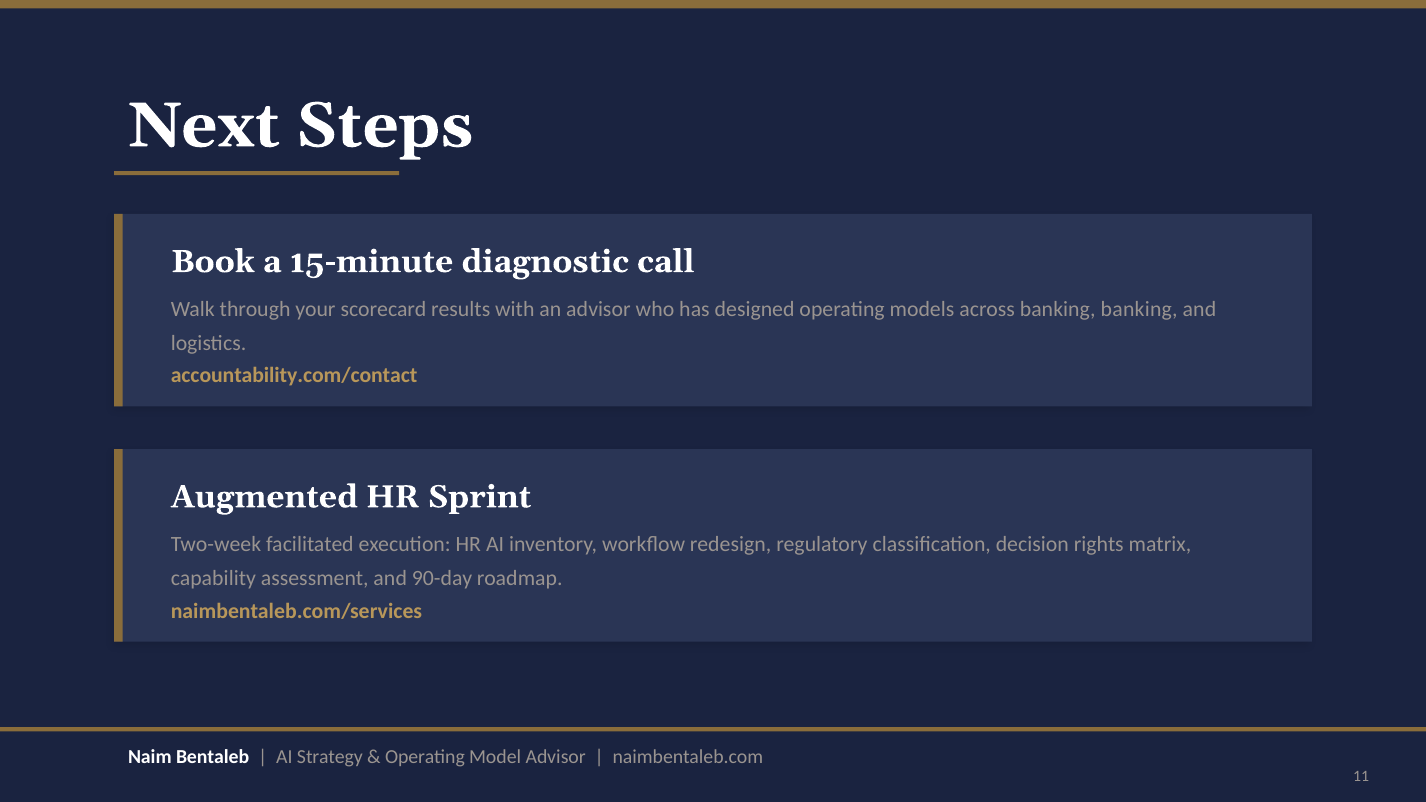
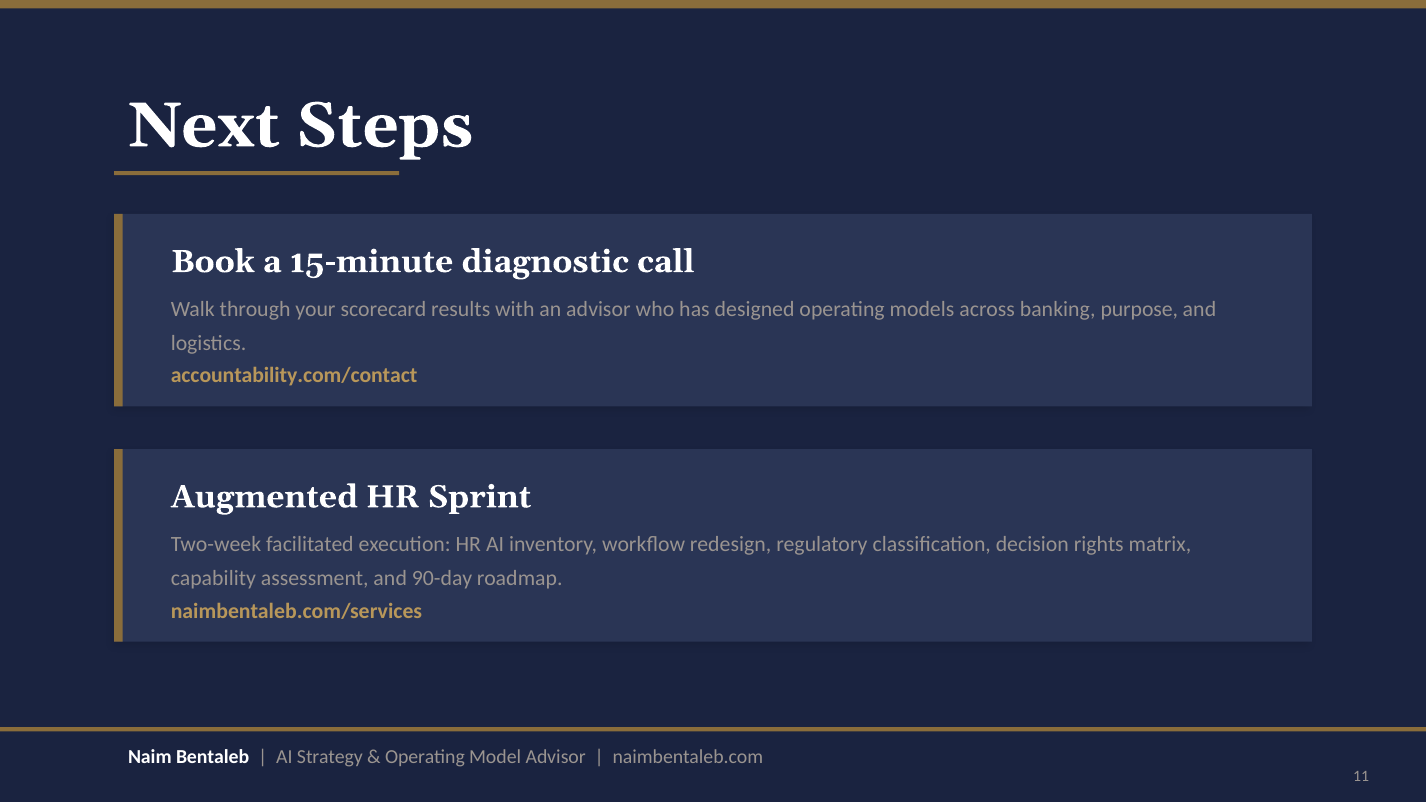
banking banking: banking -> purpose
